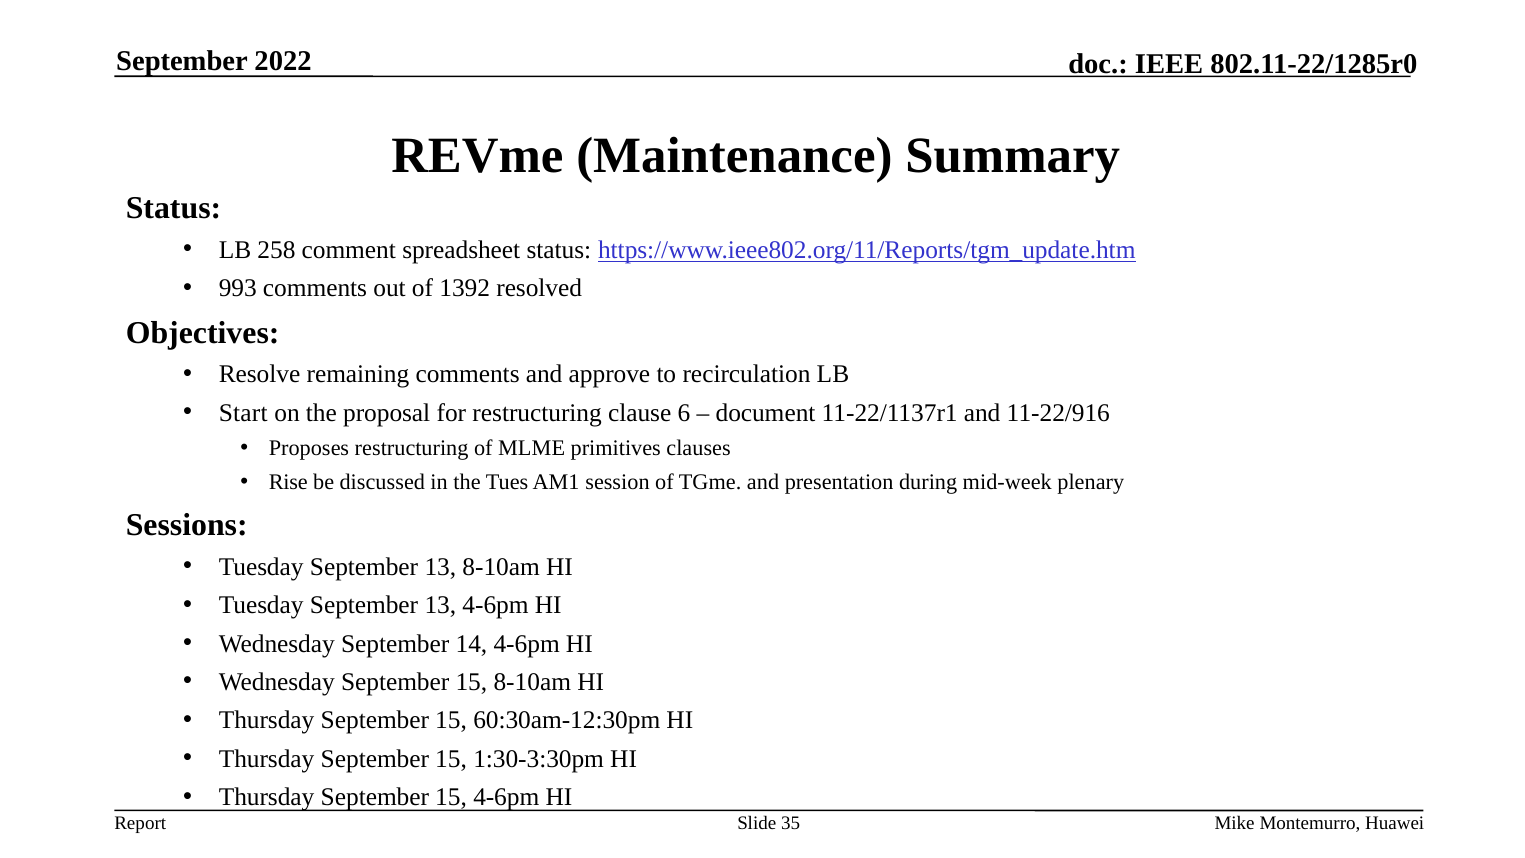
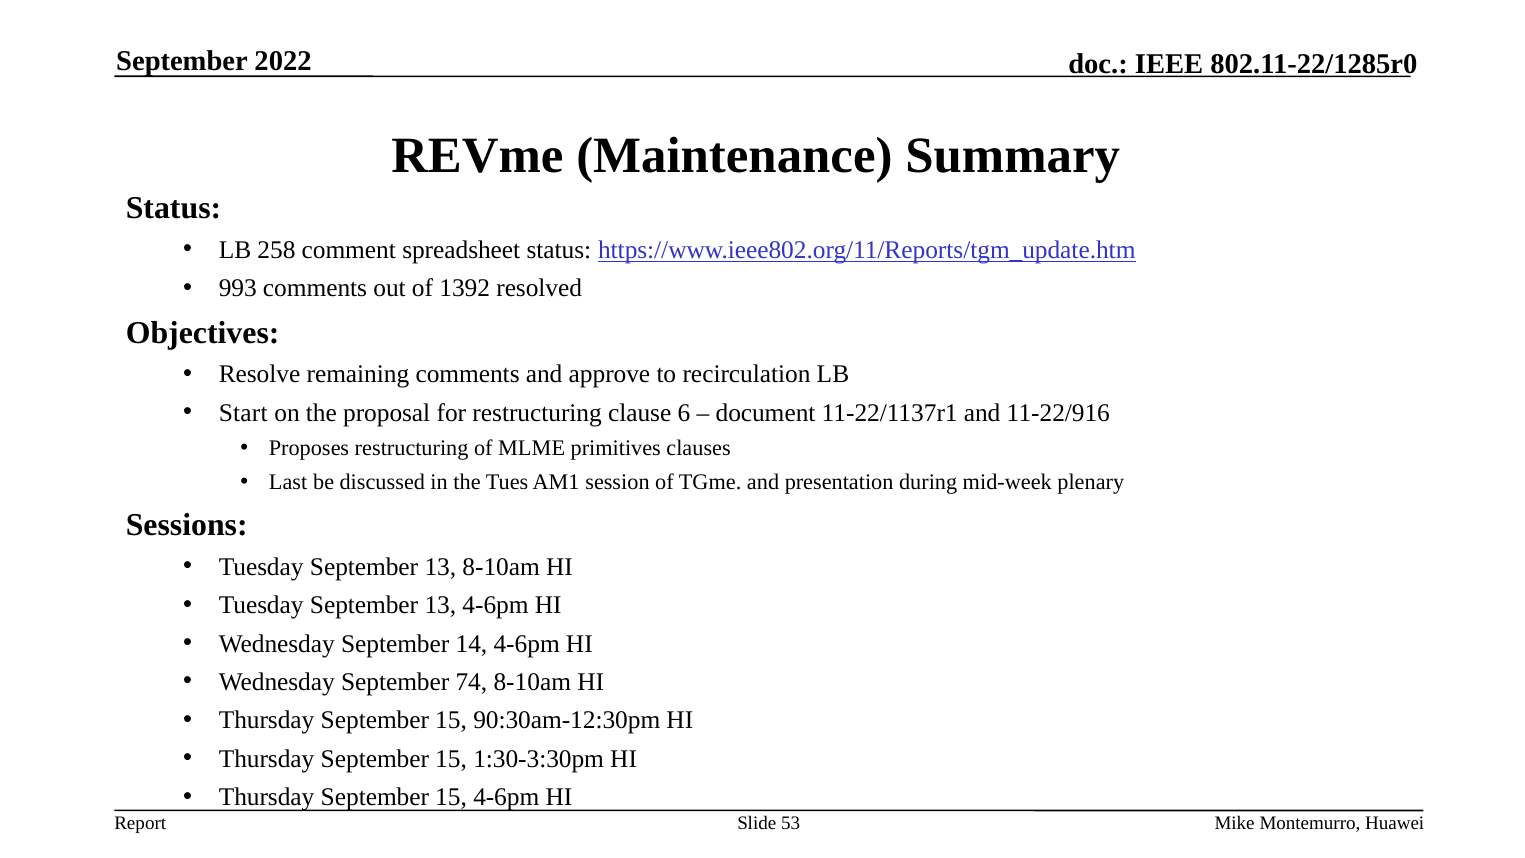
Rise: Rise -> Last
Wednesday September 15: 15 -> 74
60:30am-12:30pm: 60:30am-12:30pm -> 90:30am-12:30pm
35: 35 -> 53
